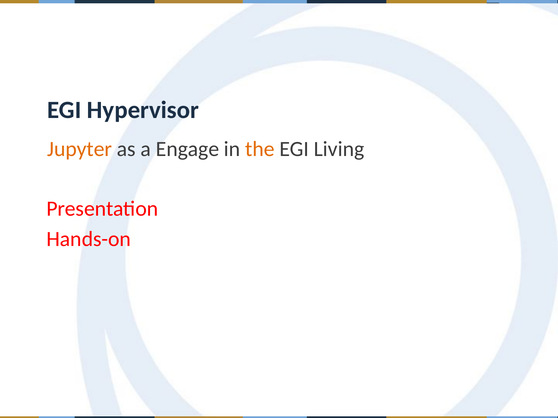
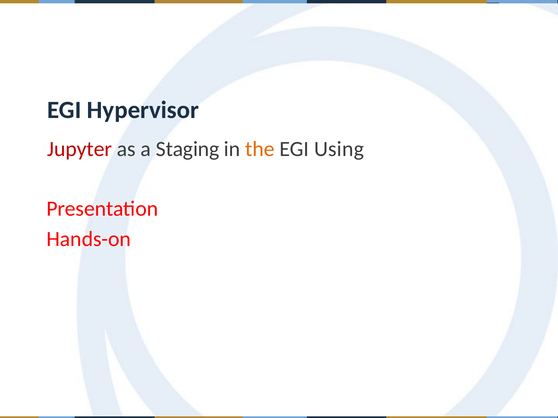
Jupyter colour: orange -> red
Engage: Engage -> Staging
Living: Living -> Using
